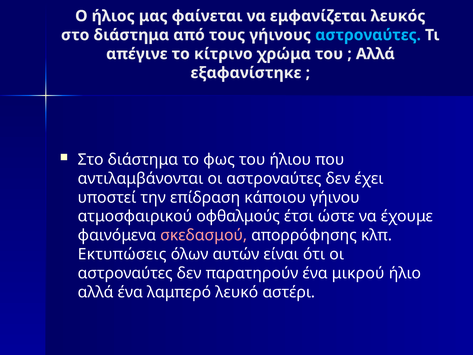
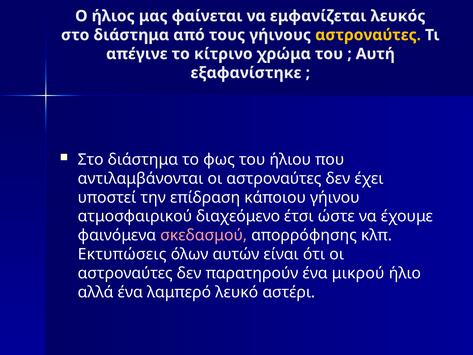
αστροναύτες at (368, 35) colour: light blue -> yellow
Αλλά at (375, 54): Αλλά -> Αυτή
οφθαλμούς: οφθαλμούς -> διαχεόμενο
